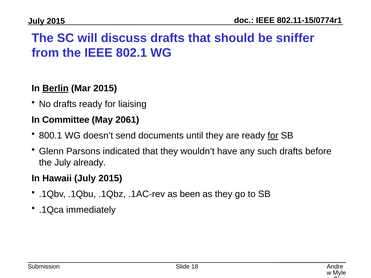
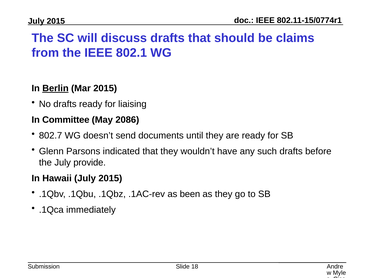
sniffer: sniffer -> claims
2061: 2061 -> 2086
800.1: 800.1 -> 802.7
for at (273, 136) underline: present -> none
already: already -> provide
